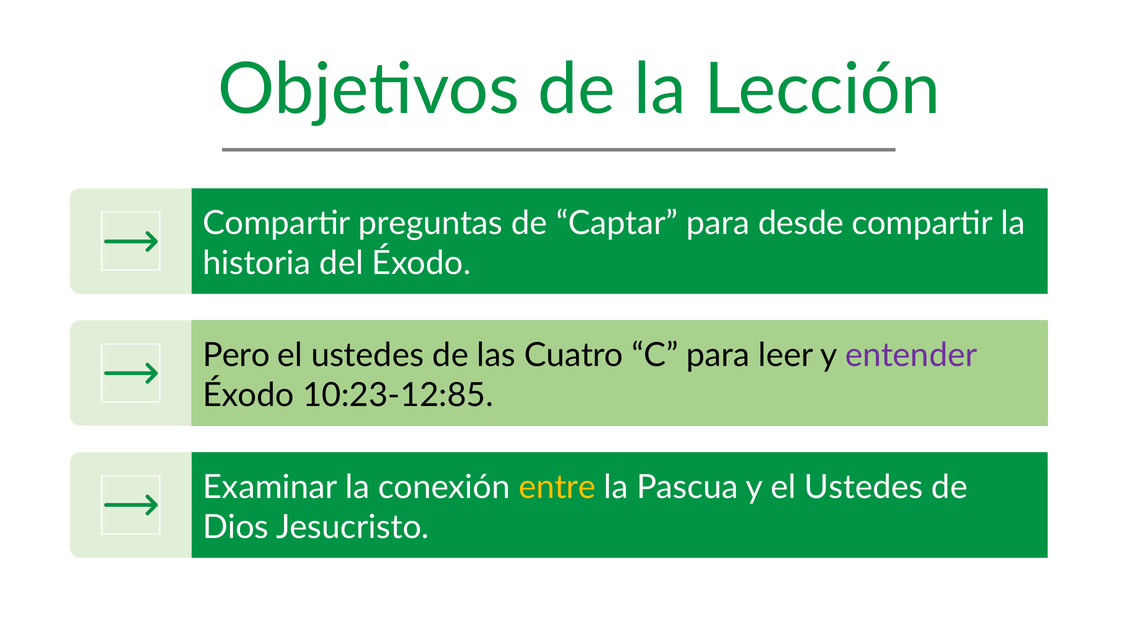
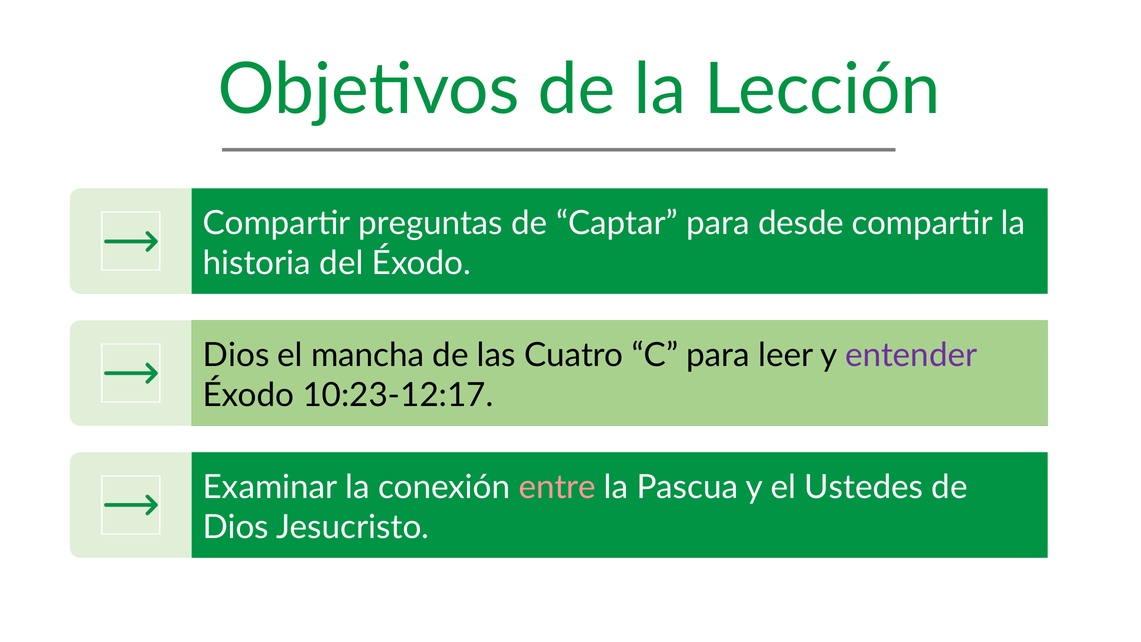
Pero at (236, 355): Pero -> Dios
ustedes at (368, 355): ustedes -> mancha
10:23-12:85: 10:23-12:85 -> 10:23-12:17
entre colour: yellow -> pink
